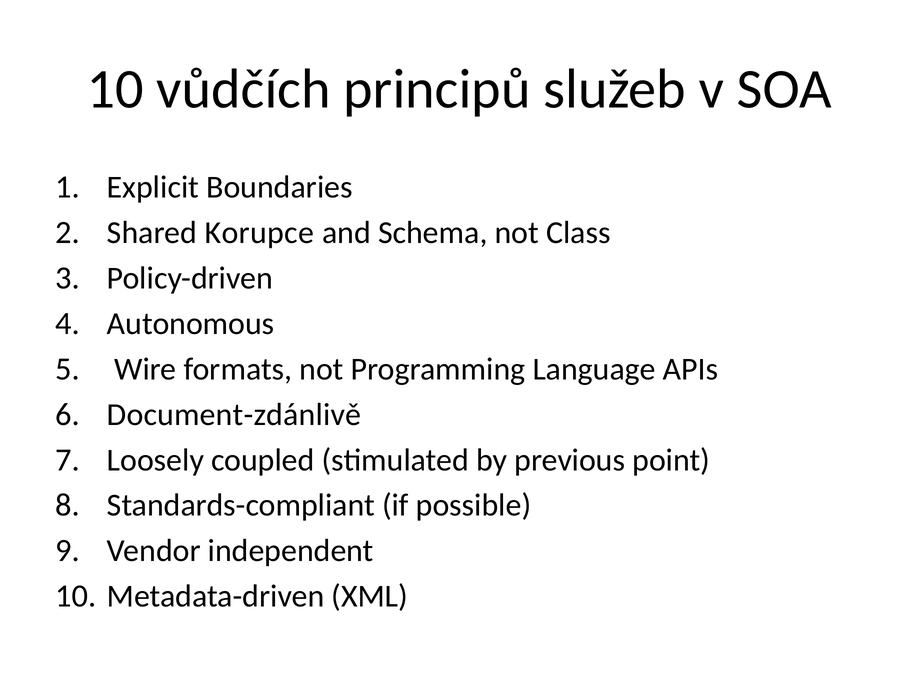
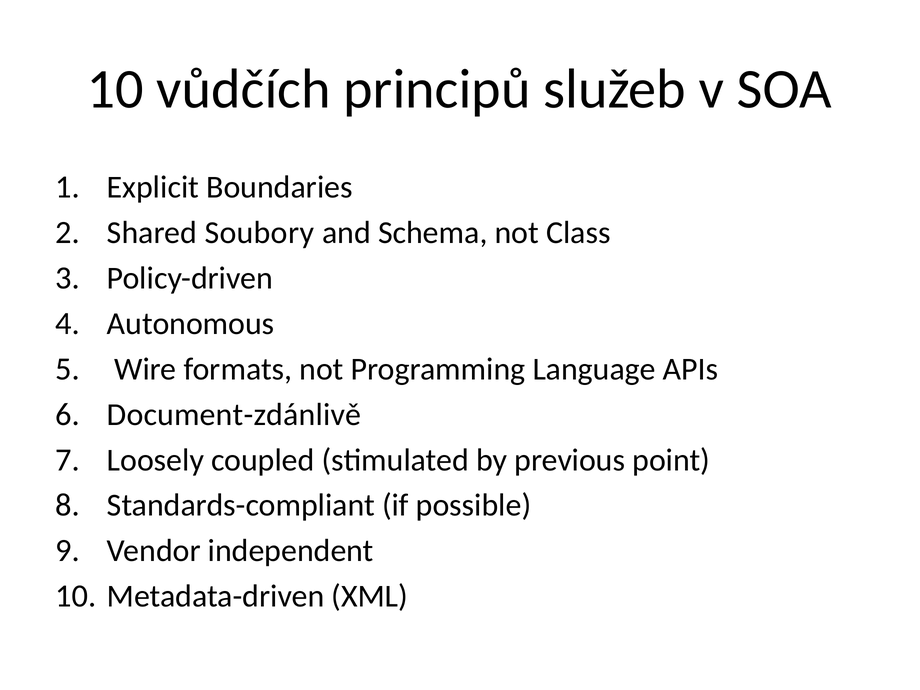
Korupce: Korupce -> Soubory
